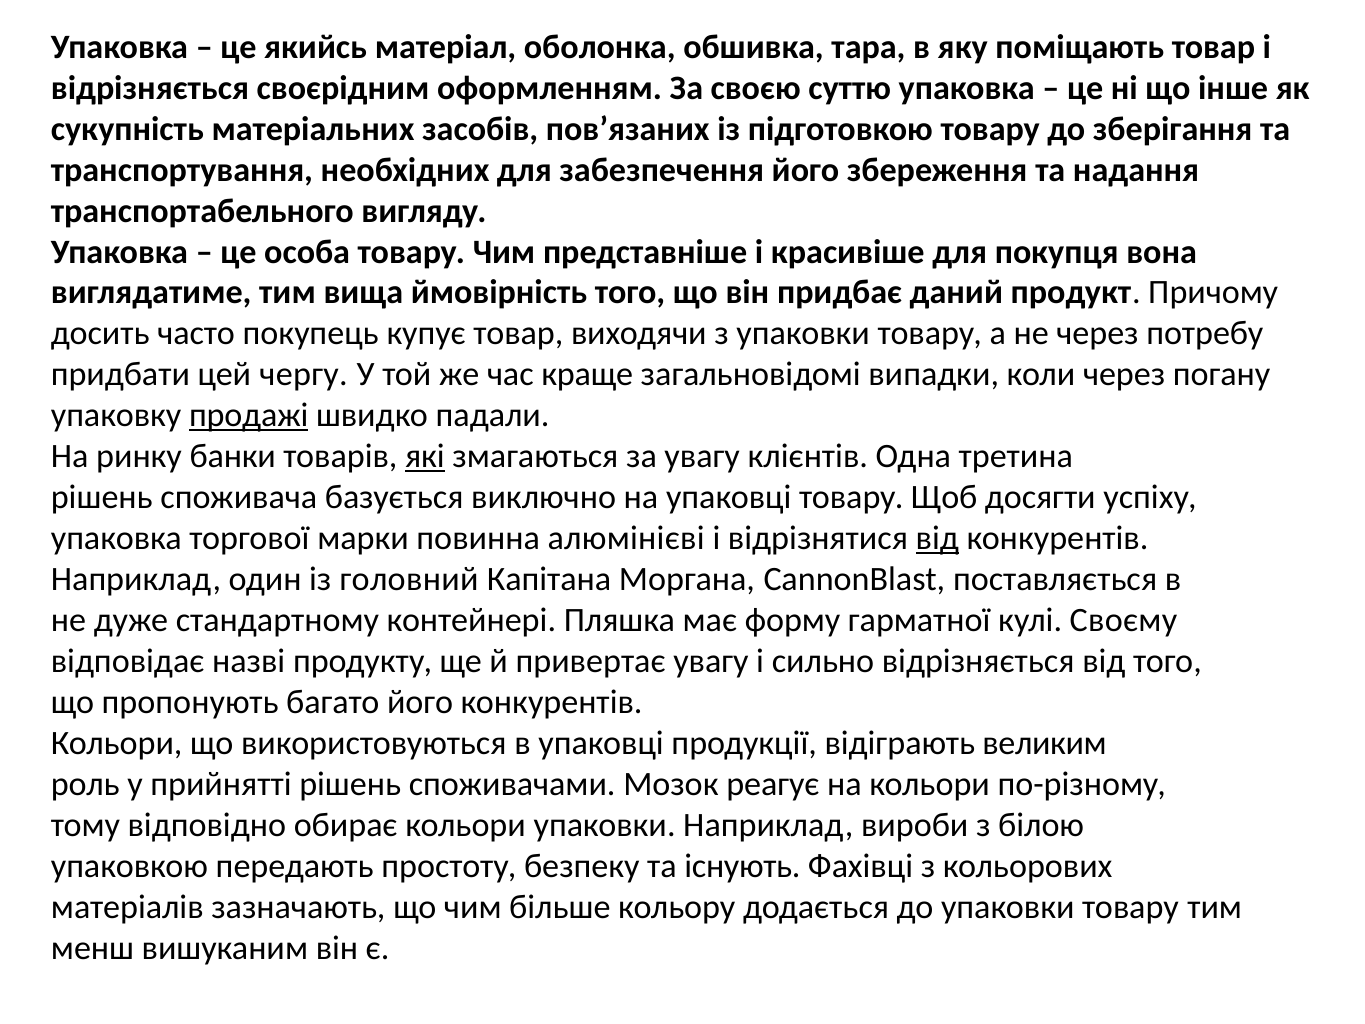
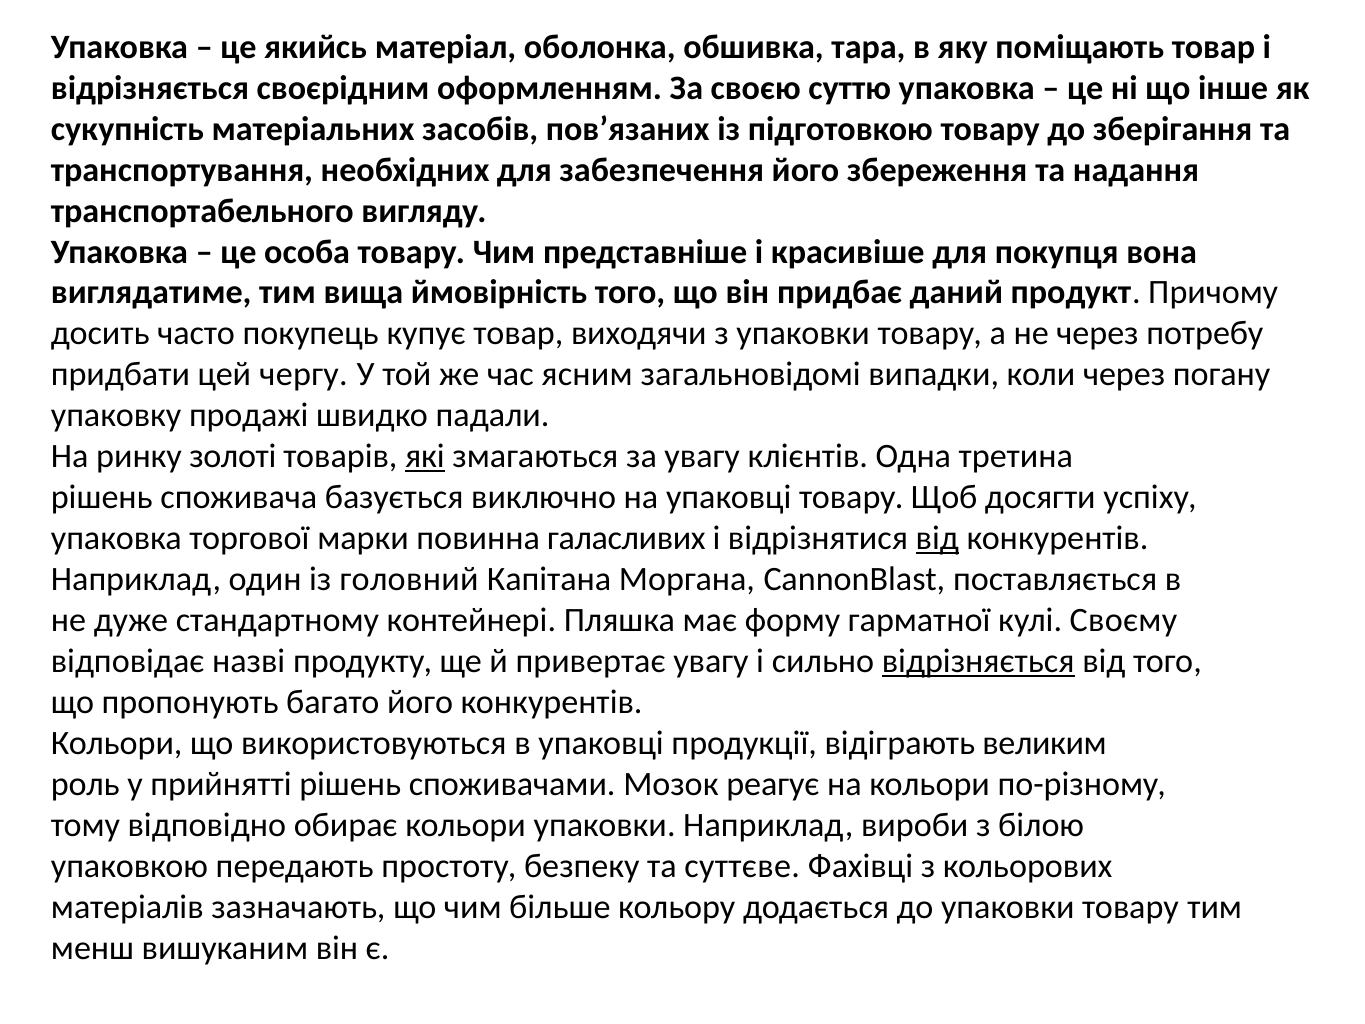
краще: краще -> ясним
продажі underline: present -> none
банки: банки -> золоті
алюмінієві: алюмінієві -> галасливих
відрізняється at (978, 661) underline: none -> present
існують: існують -> суттєве
